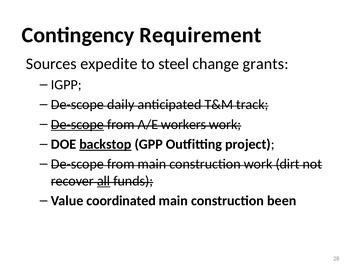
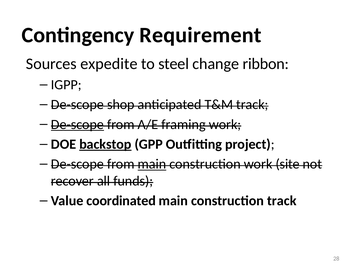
grants: grants -> ribbon
daily: daily -> shop
workers: workers -> framing
main at (152, 164) underline: none -> present
dirt: dirt -> site
all underline: present -> none
construction been: been -> track
